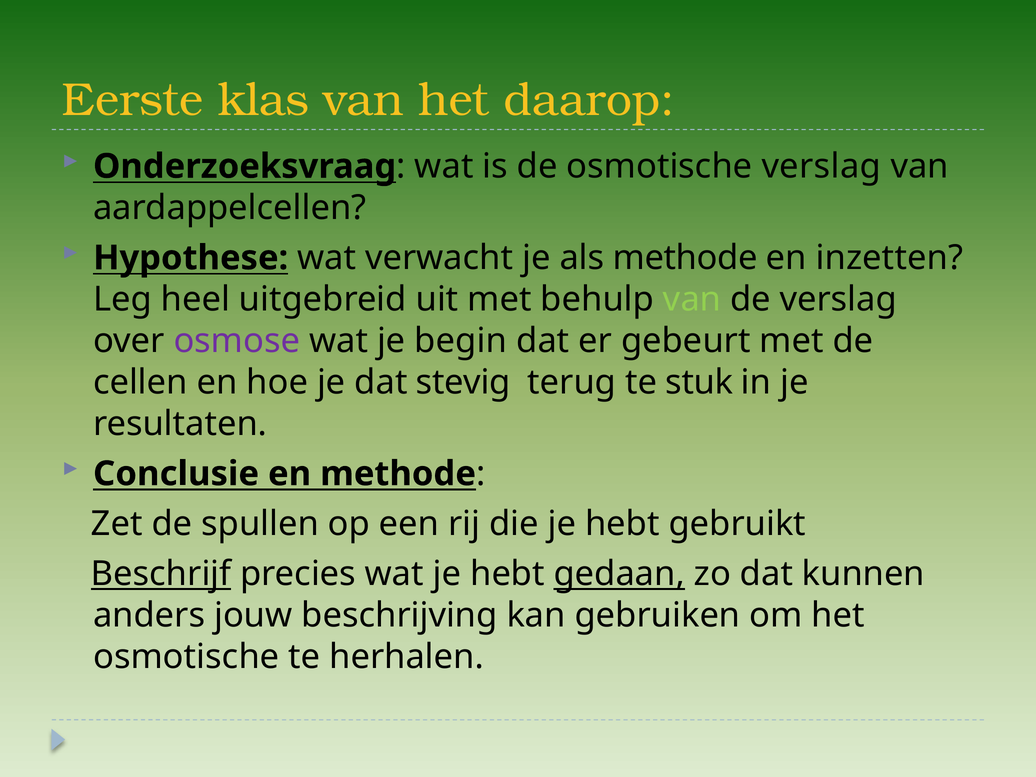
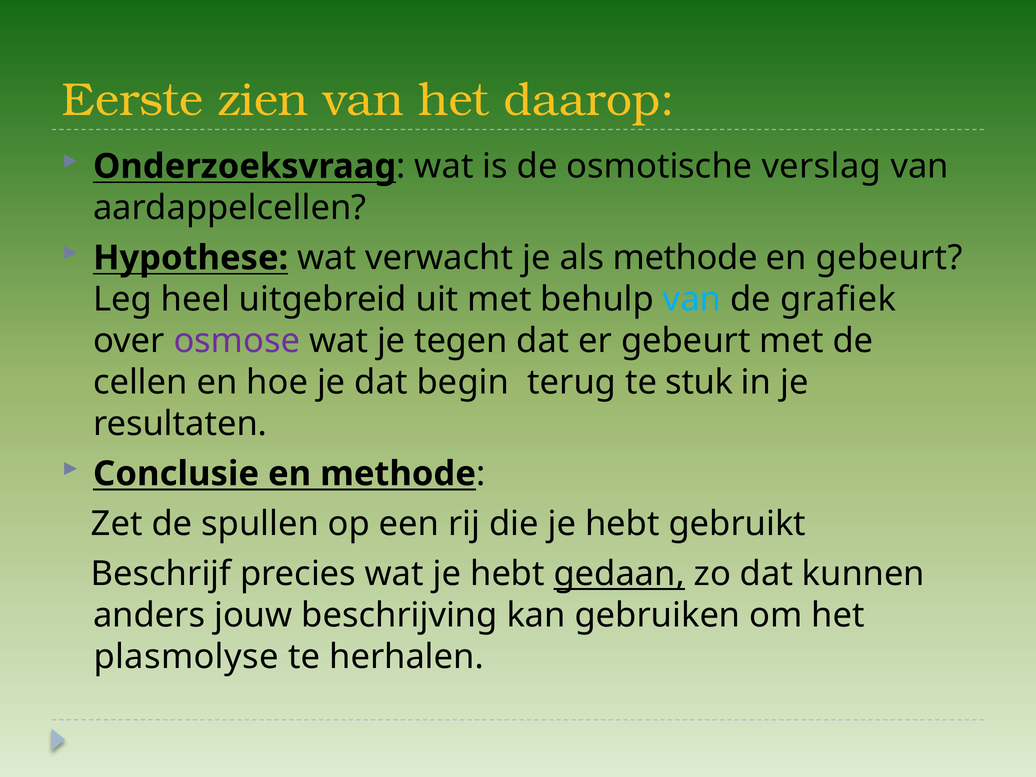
klas: klas -> zien
en inzetten: inzetten -> gebeurt
van at (692, 299) colour: light green -> light blue
de verslag: verslag -> grafiek
begin: begin -> tegen
stevig: stevig -> begin
Beschrijf underline: present -> none
osmotische at (186, 657): osmotische -> plasmolyse
